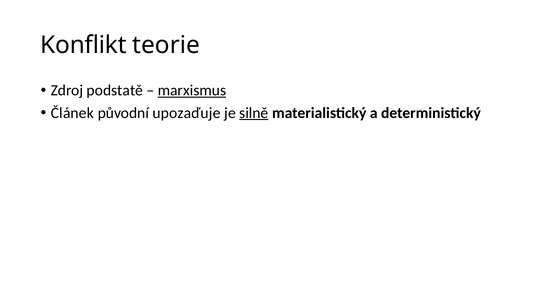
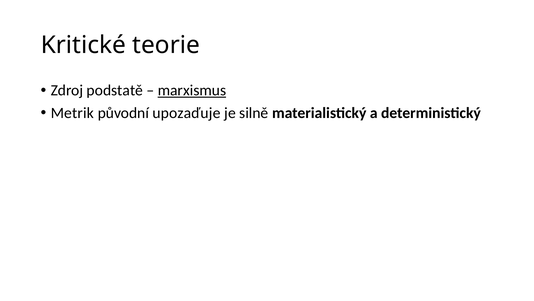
Konflikt: Konflikt -> Kritické
Článek: Článek -> Metrik
silně underline: present -> none
